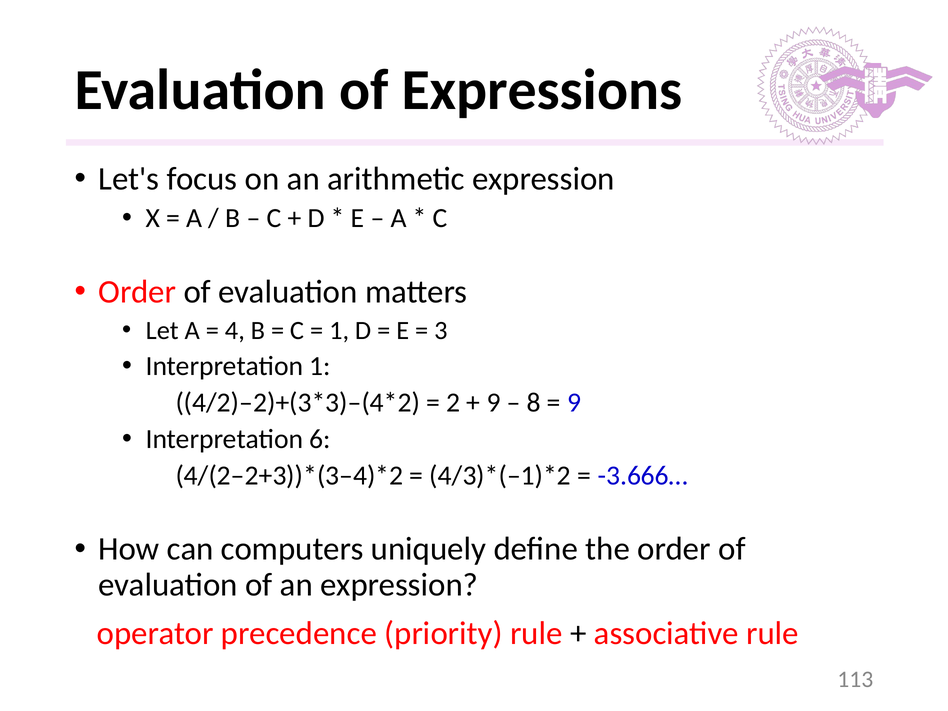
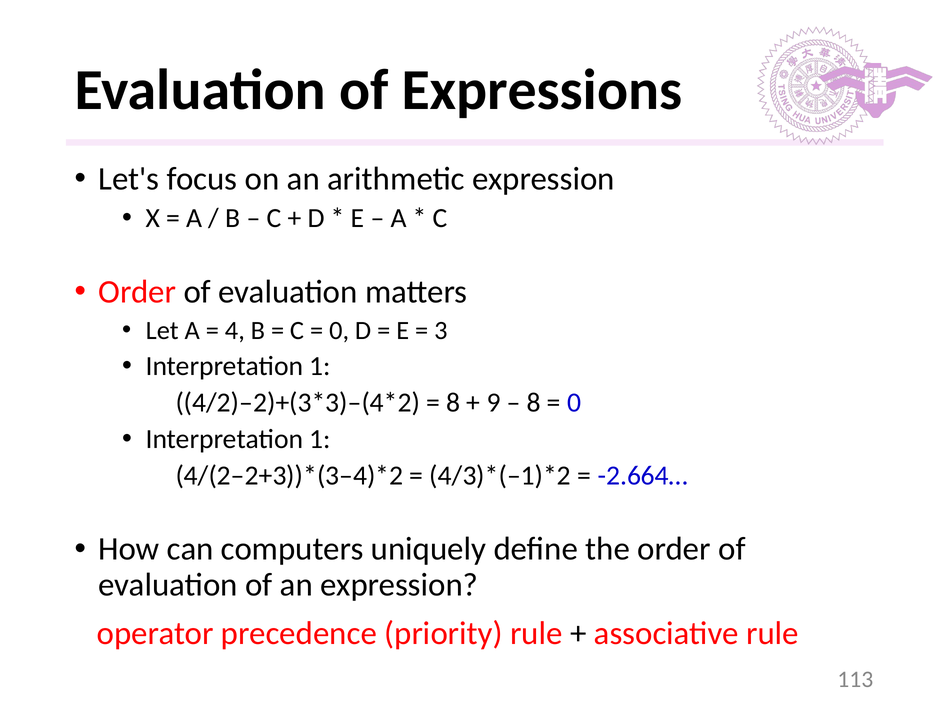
1 at (339, 330): 1 -> 0
2 at (453, 403): 2 -> 8
9 at (574, 403): 9 -> 0
6 at (320, 439): 6 -> 1
-3.666…: -3.666… -> -2.664…
